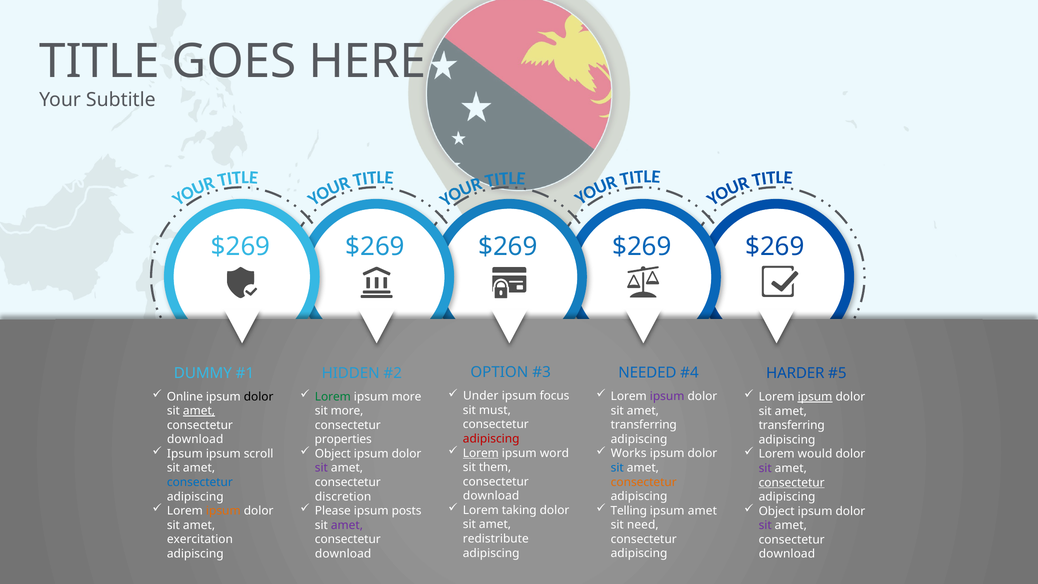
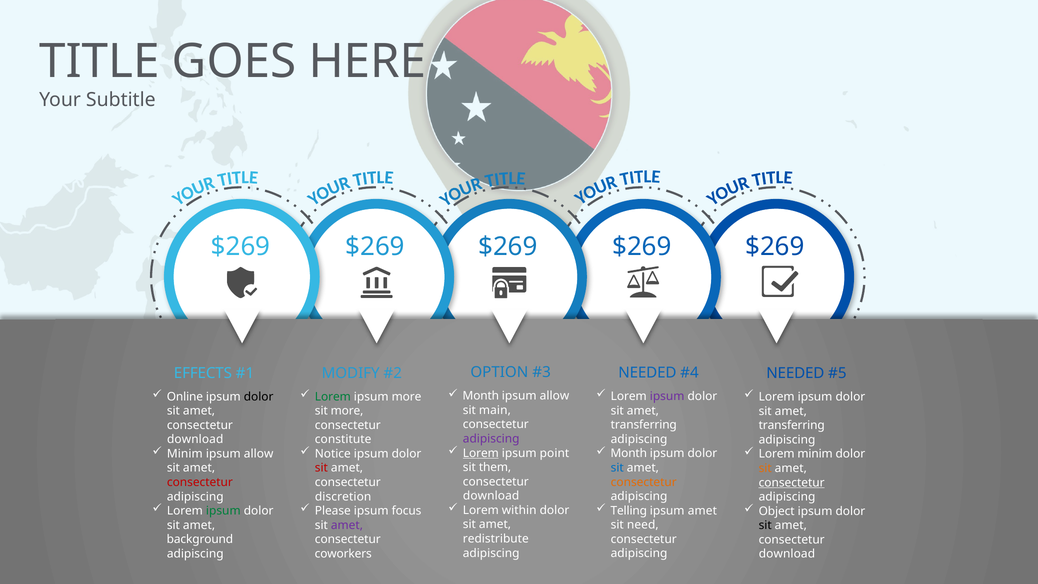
DUMMY: DUMMY -> EFFECTS
HIDDEN: HIDDEN -> MODIFY
HARDER at (795, 373): HARDER -> NEEDED
Under at (481, 396): Under -> Month
focus at (555, 396): focus -> allow
ipsum at (815, 397) underline: present -> none
must: must -> main
amet at (199, 411) underline: present -> none
adipiscing at (491, 439) colour: red -> purple
properties: properties -> constitute
word: word -> point
Works at (629, 453): Works -> Month
Ipsum at (185, 454): Ipsum -> Minim
scroll at (259, 454): scroll -> allow
Object at (333, 454): Object -> Notice
Lorem would: would -> minim
sit at (321, 468) colour: purple -> red
sit at (765, 468) colour: purple -> orange
consectetur at (200, 482) colour: blue -> red
taking: taking -> within
ipsum at (223, 511) colour: orange -> green
posts: posts -> focus
sit at (765, 525) colour: purple -> black
exercitation: exercitation -> background
download at (343, 554): download -> coworkers
